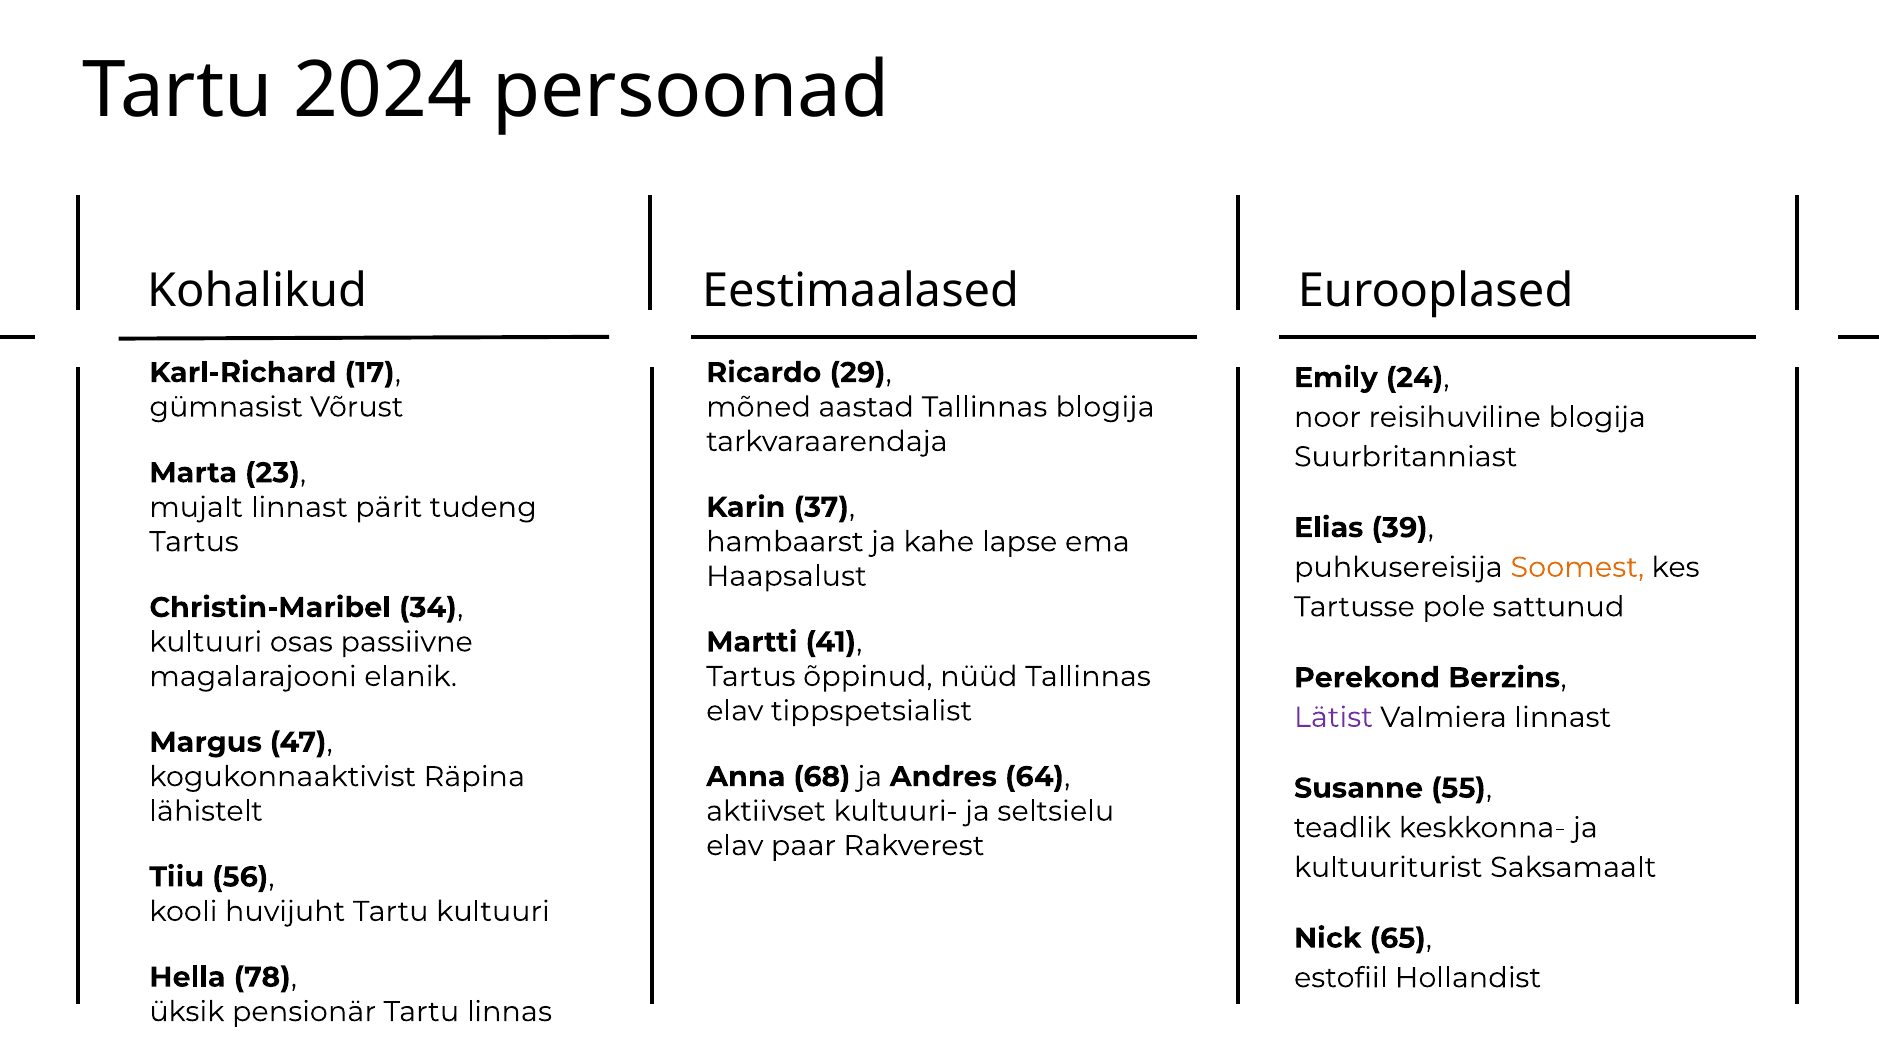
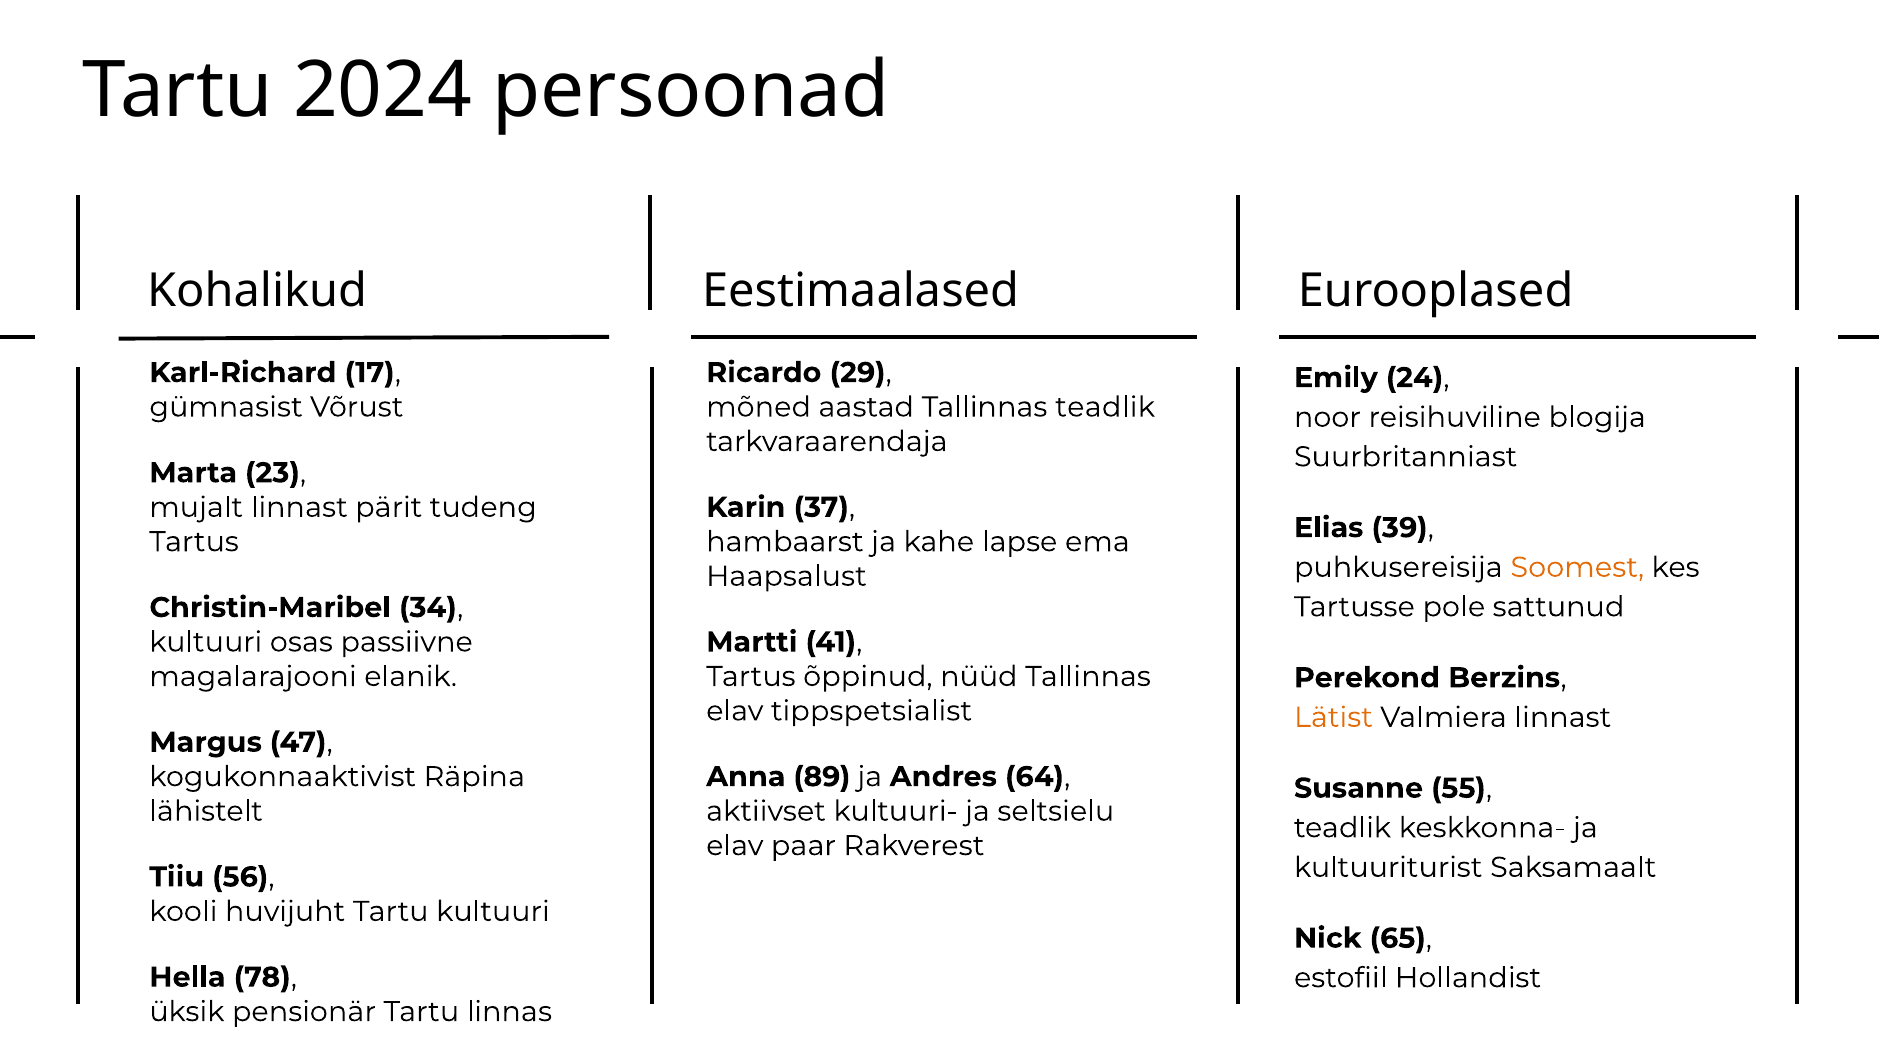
Tallinnas blogija: blogija -> teadlik
Lätist colour: purple -> orange
68: 68 -> 89
